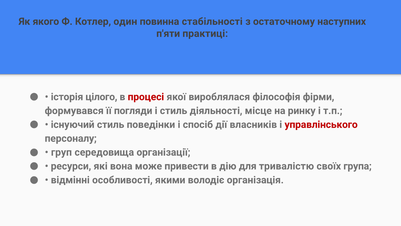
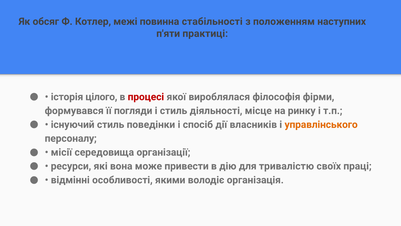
якого: якого -> обсяг
один: один -> межі
остаточному: остаточному -> положенням
управлінського colour: red -> orange
груп: груп -> місії
група: група -> праці
